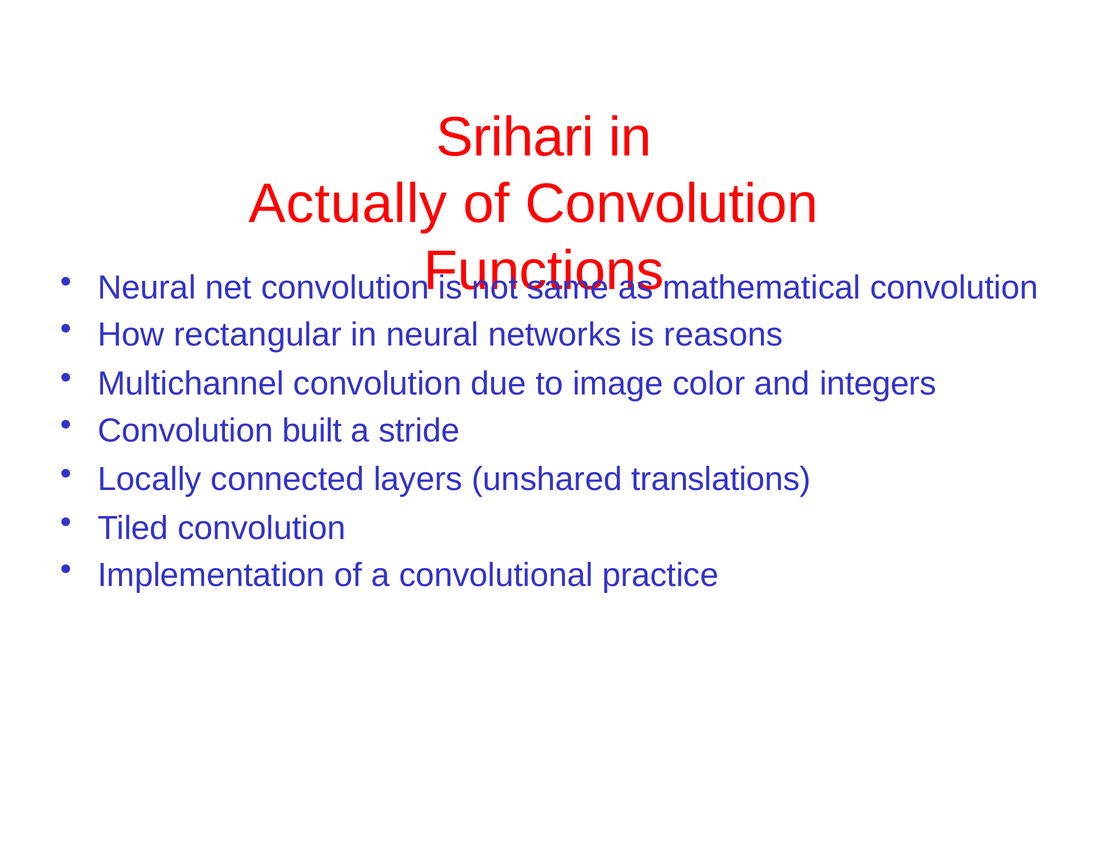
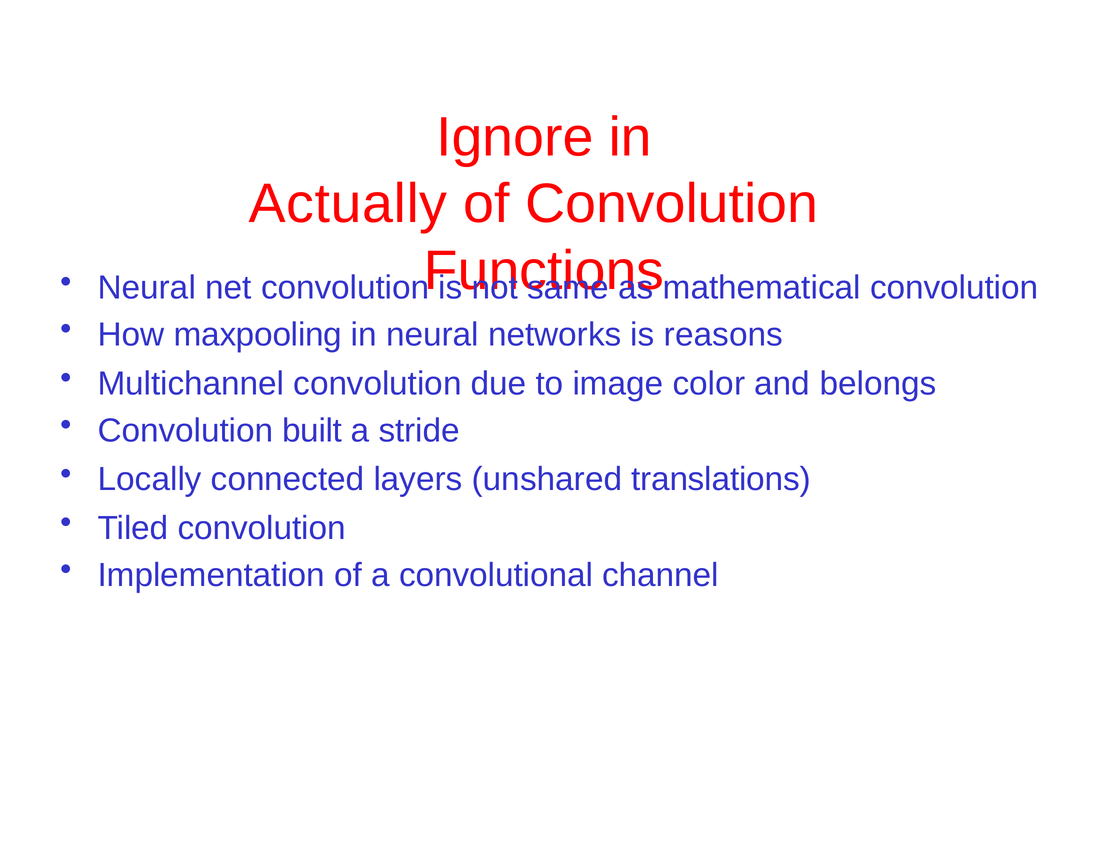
Srihari: Srihari -> Ignore
rectangular: rectangular -> maxpooling
integers: integers -> belongs
practice: practice -> channel
